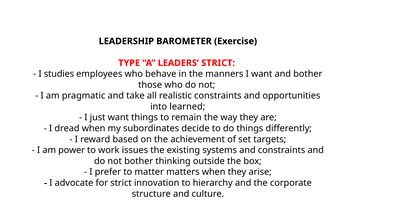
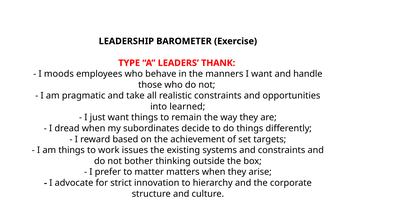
LEADERS STRICT: STRICT -> THANK
studies: studies -> moods
and bother: bother -> handle
am power: power -> things
